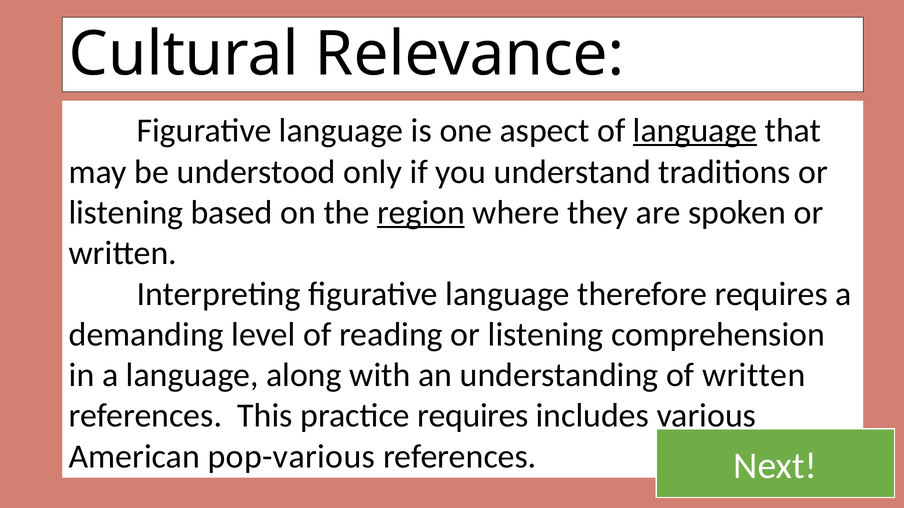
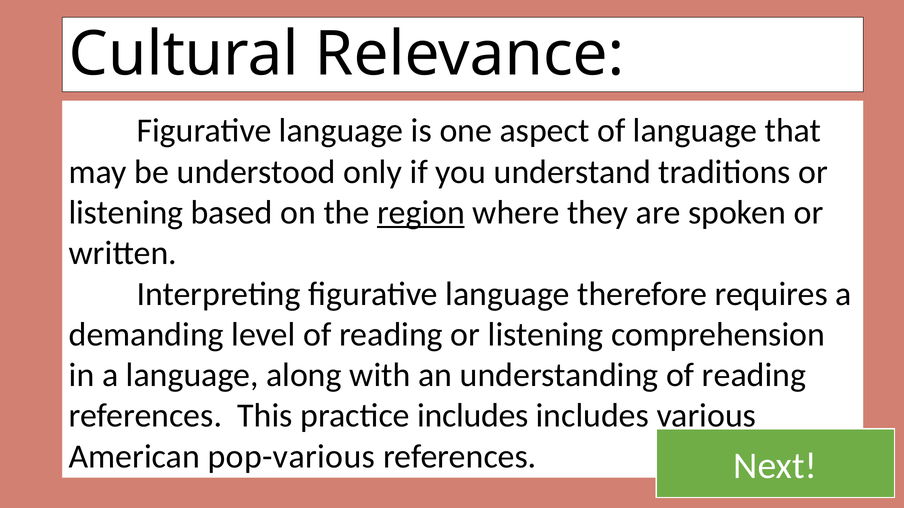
language at (695, 131) underline: present -> none
understanding of written: written -> reading
practice requires: requires -> includes
